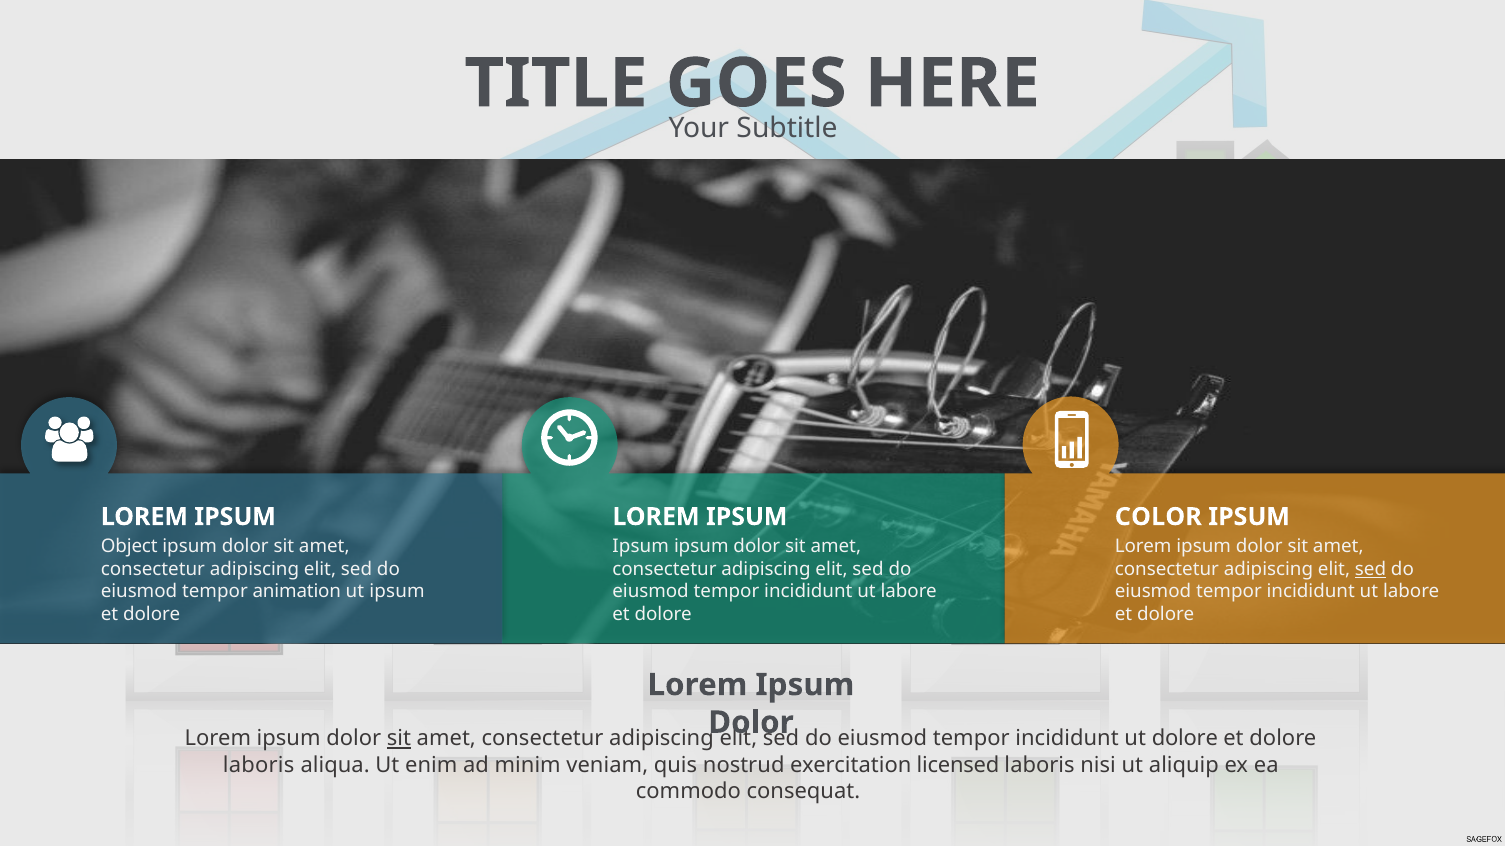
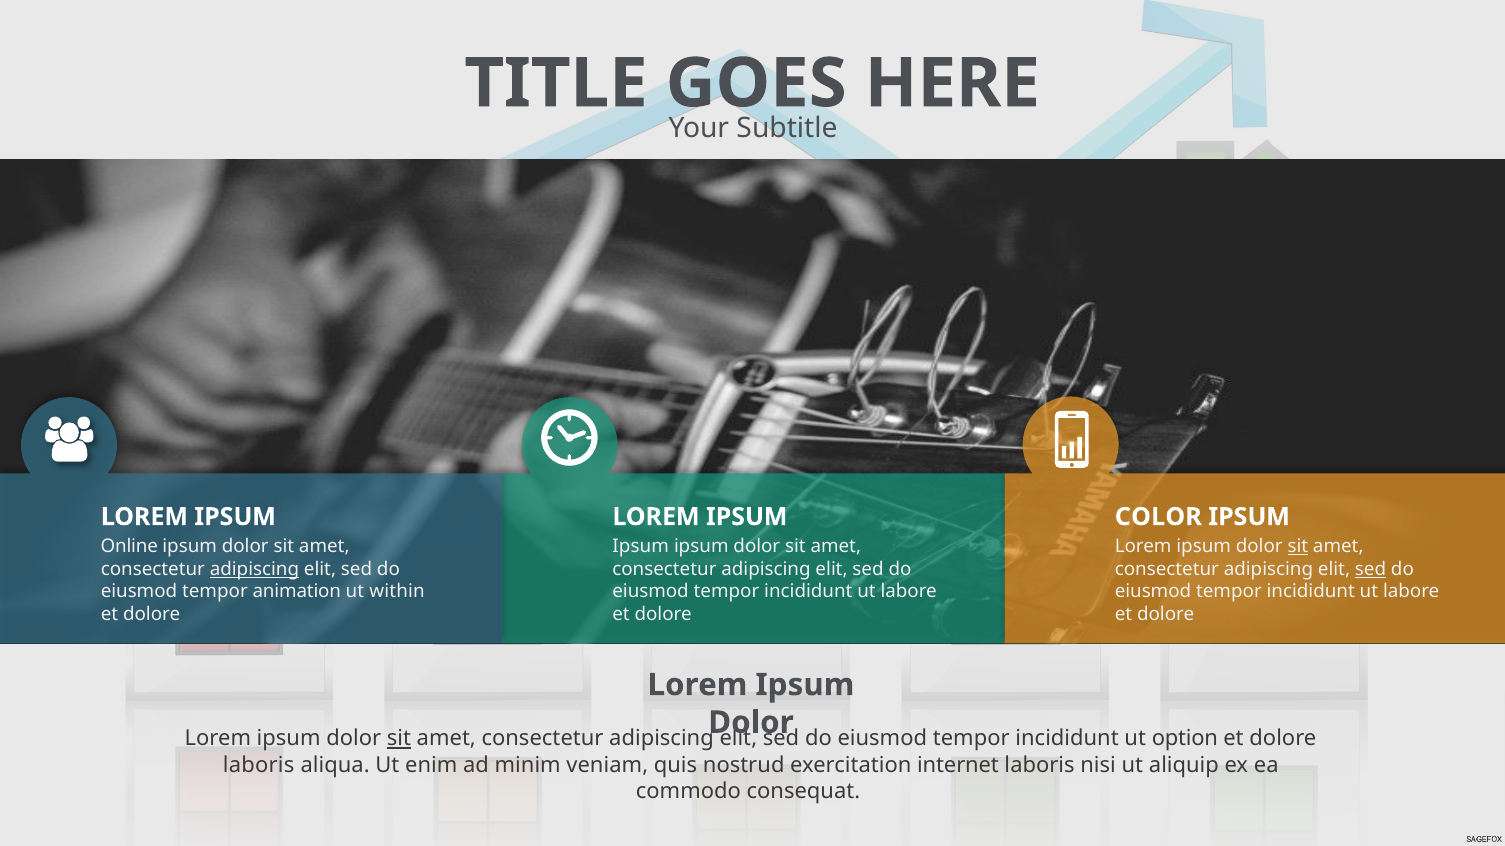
Object: Object -> Online
sit at (1298, 547) underline: none -> present
adipiscing at (254, 569) underline: none -> present
ut ipsum: ipsum -> within
ut dolore: dolore -> option
licensed: licensed -> internet
